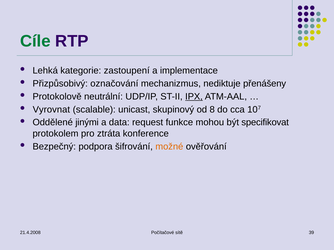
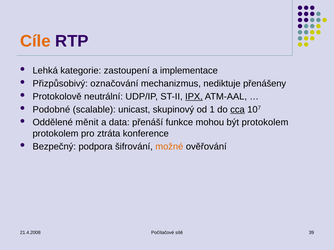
Cíle colour: green -> orange
Vyrovnat: Vyrovnat -> Podobné
8: 8 -> 1
cca underline: none -> present
jinými: jinými -> měnit
request: request -> přenáší
být specifikovat: specifikovat -> protokolem
